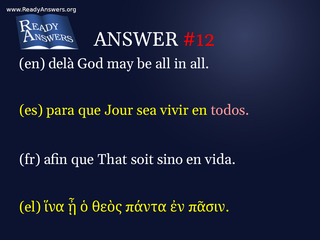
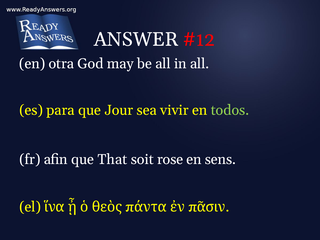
delà: delà -> otra
todos colour: pink -> light green
sino: sino -> rose
vida: vida -> sens
